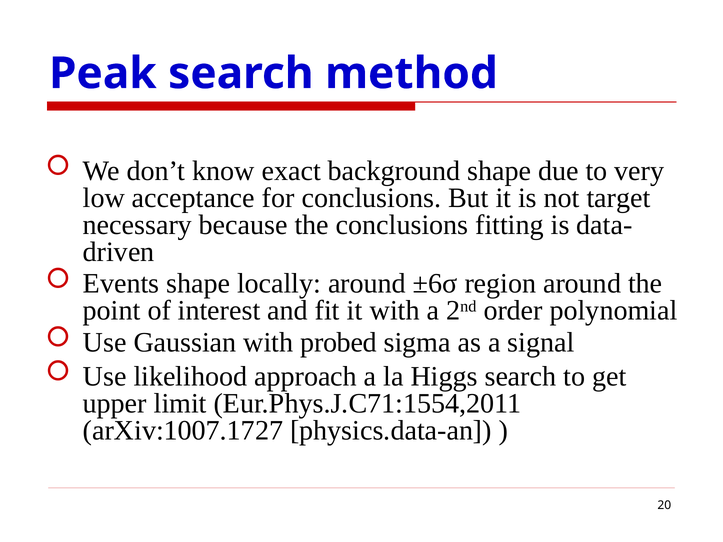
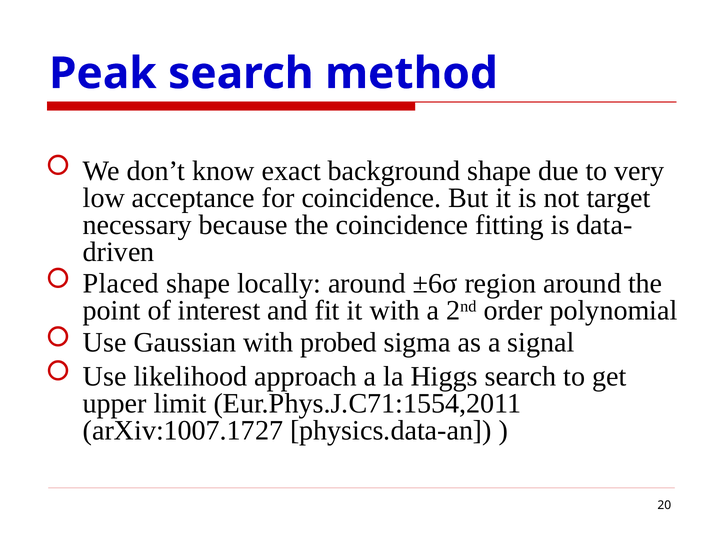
for conclusions: conclusions -> coincidence
the conclusions: conclusions -> coincidence
Events: Events -> Placed
